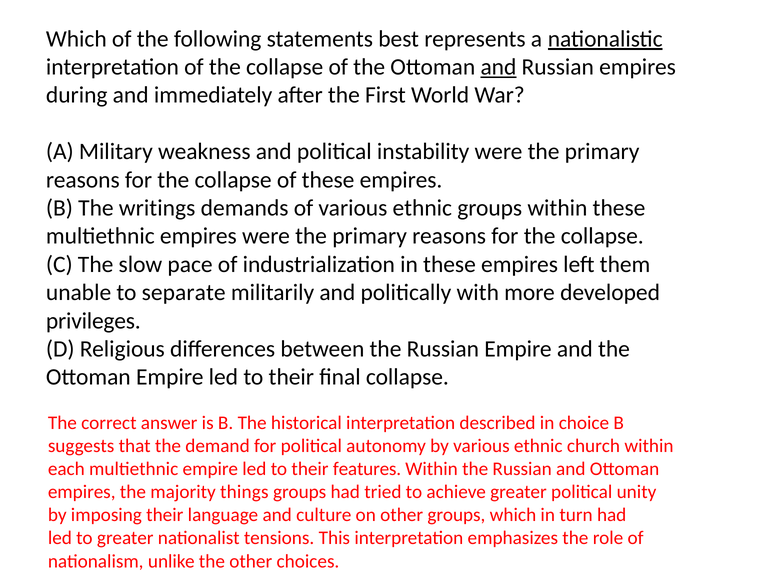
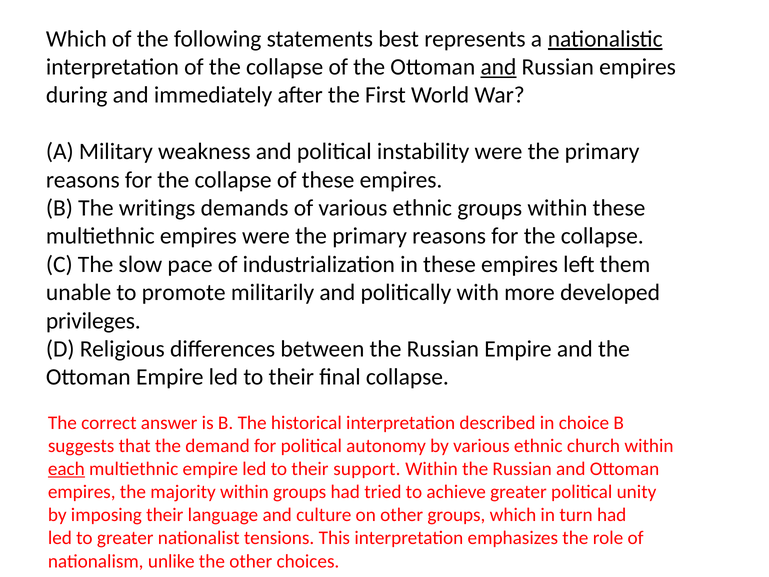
separate: separate -> promote
each underline: none -> present
features: features -> support
majority things: things -> within
